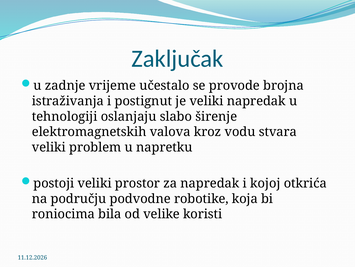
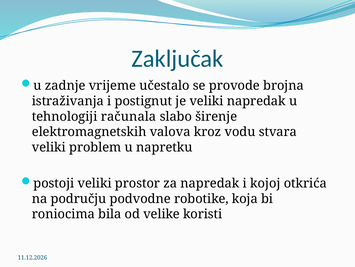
oslanjaju: oslanjaju -> računala
